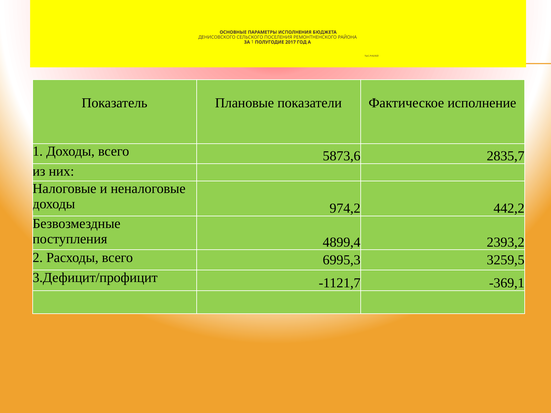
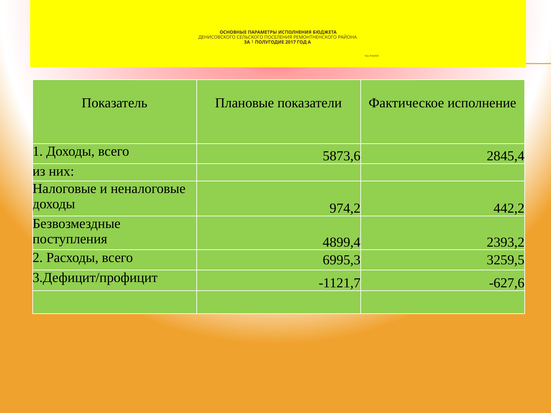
2835,7: 2835,7 -> 2845,4
-369,1: -369,1 -> -627,6
